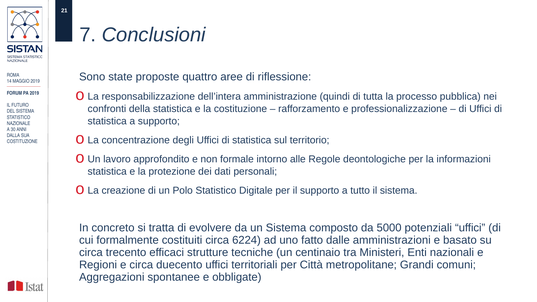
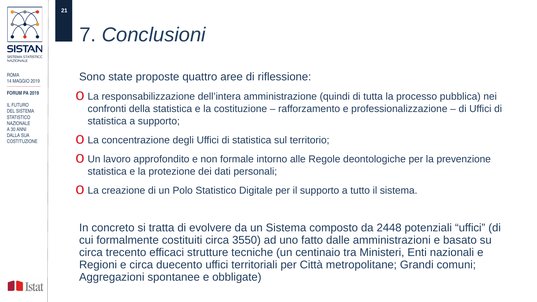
informazioni: informazioni -> prevenzione
5000: 5000 -> 2448
6224: 6224 -> 3550
